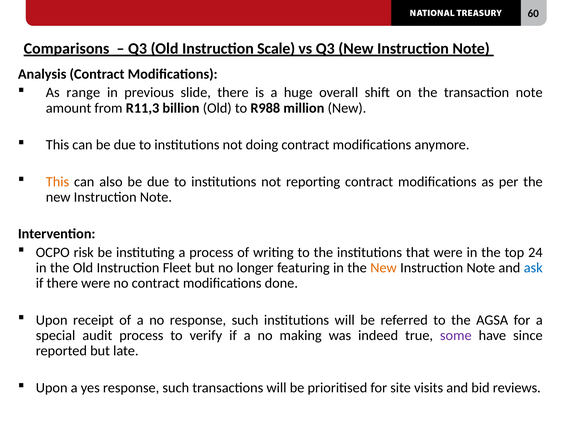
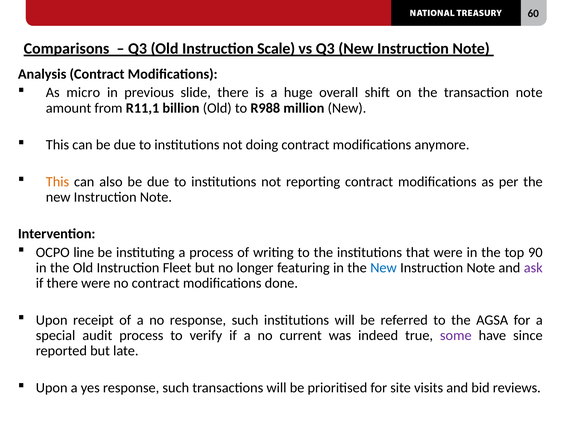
range: range -> micro
R11,3: R11,3 -> R11,1
risk: risk -> line
24: 24 -> 90
New at (384, 268) colour: orange -> blue
ask colour: blue -> purple
making: making -> current
